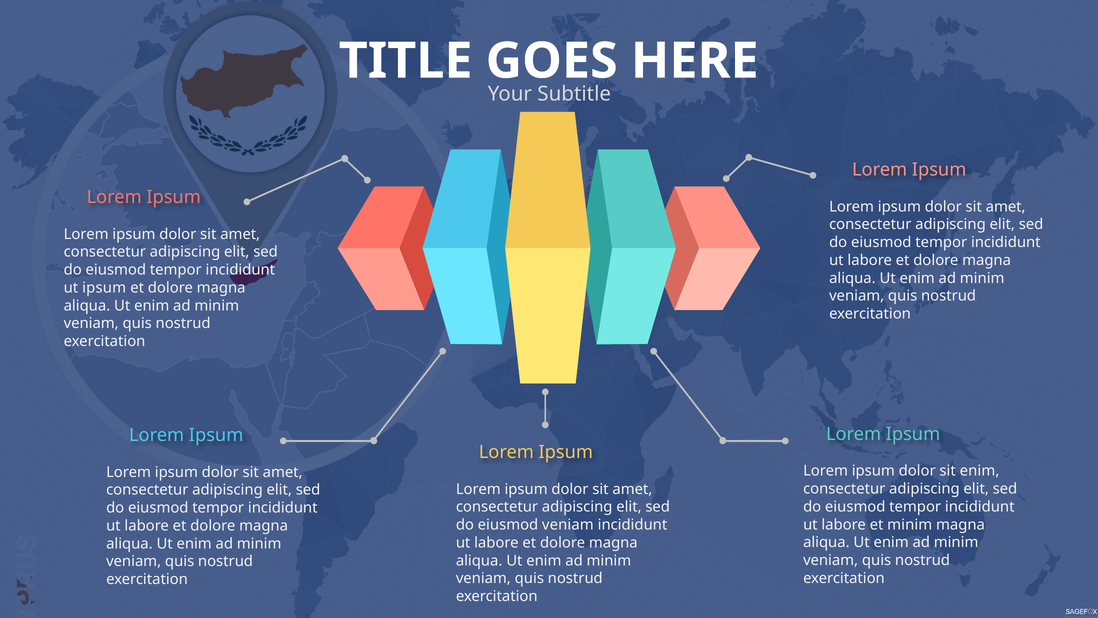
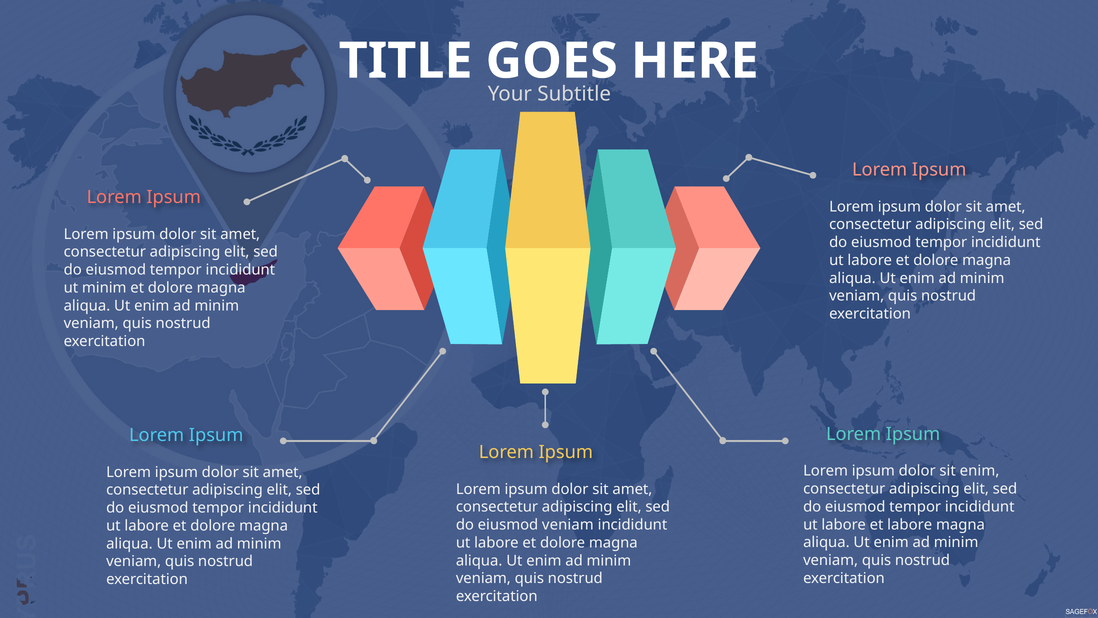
ut ipsum: ipsum -> minim
et minim: minim -> labore
